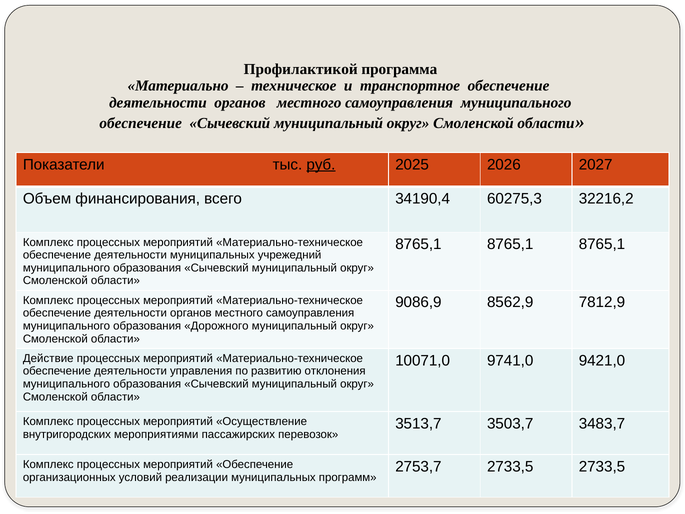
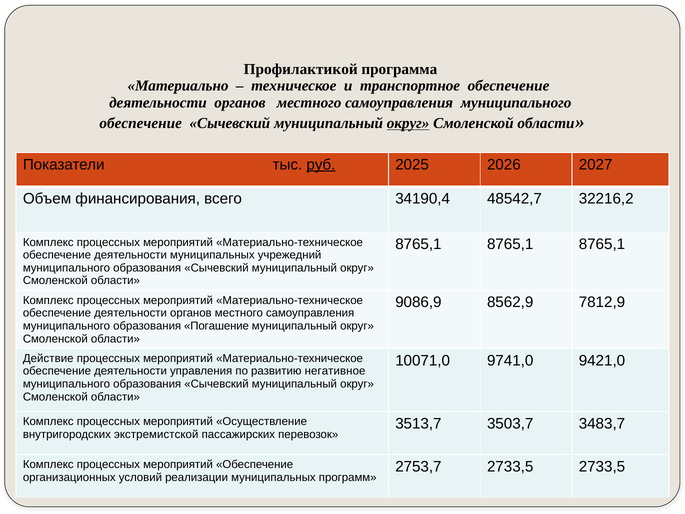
округ at (408, 123) underline: none -> present
60275,3: 60275,3 -> 48542,7
Дорожного: Дорожного -> Погашение
отклонения: отклонения -> негативное
мероприятиями: мероприятиями -> экстремистской
